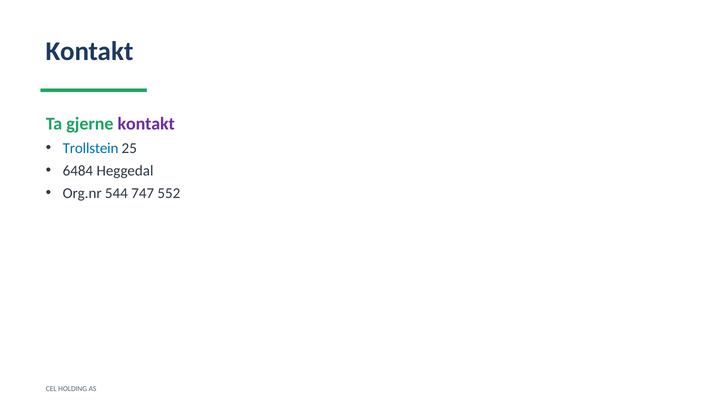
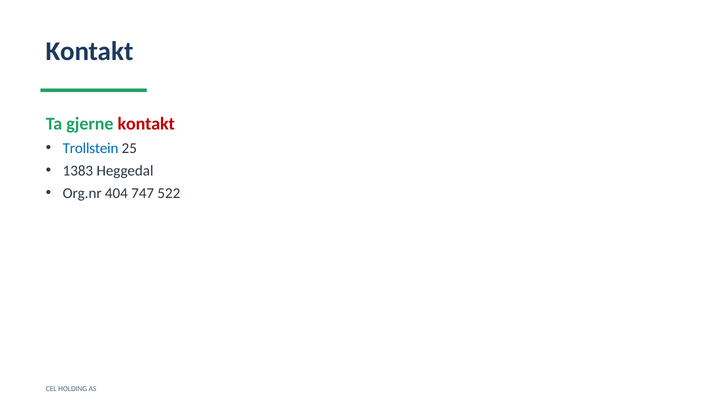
kontakt at (146, 124) colour: purple -> red
6484: 6484 -> 1383
544: 544 -> 404
552: 552 -> 522
